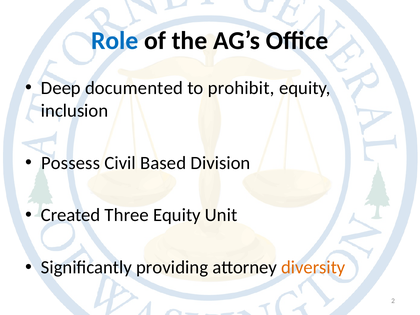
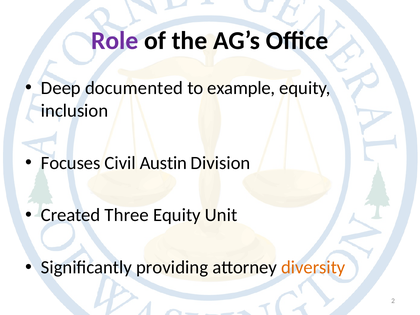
Role colour: blue -> purple
prohibit: prohibit -> example
Possess: Possess -> Focuses
Based: Based -> Austin
